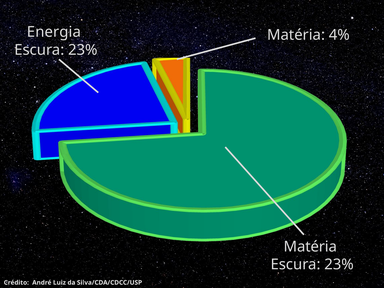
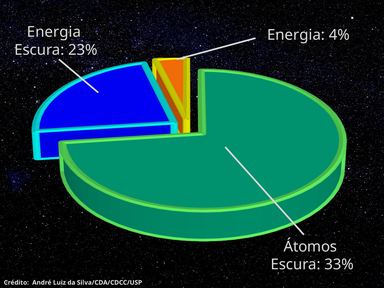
Matéria at (296, 35): Matéria -> Energia
Matéria at (310, 247): Matéria -> Átomos
23% at (339, 265): 23% -> 33%
